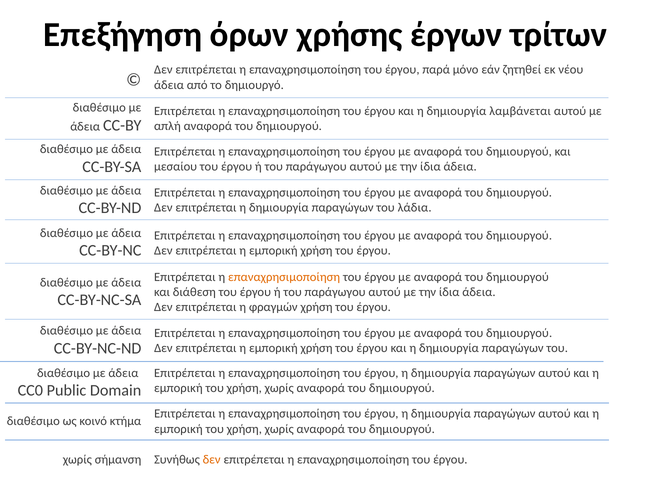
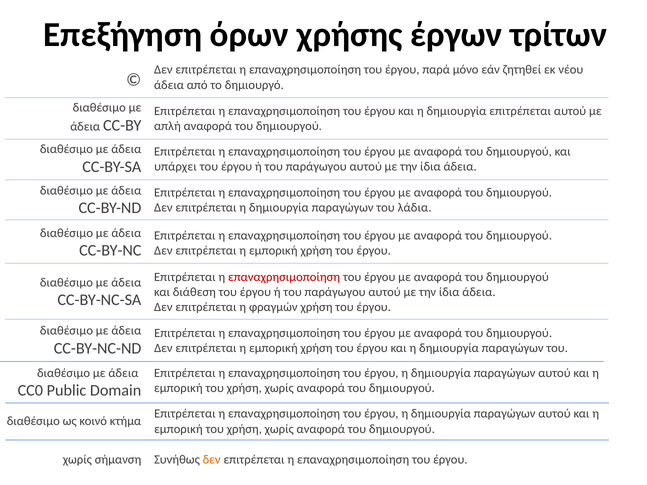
δημιουργία λαμβάνεται: λαμβάνεται -> επιτρέπεται
μεσαίου: μεσαίου -> υπάρχει
επαναχρησιμοποίηση at (284, 277) colour: orange -> red
